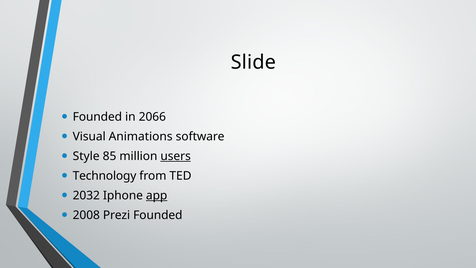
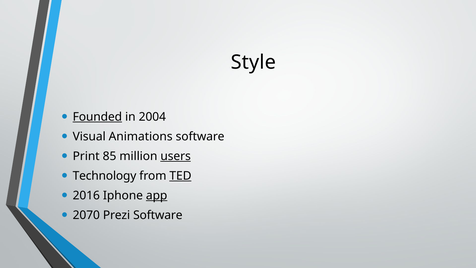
Slide: Slide -> Style
Founded at (97, 117) underline: none -> present
2066: 2066 -> 2004
Style: Style -> Print
TED underline: none -> present
2032: 2032 -> 2016
2008: 2008 -> 2070
Prezi Founded: Founded -> Software
